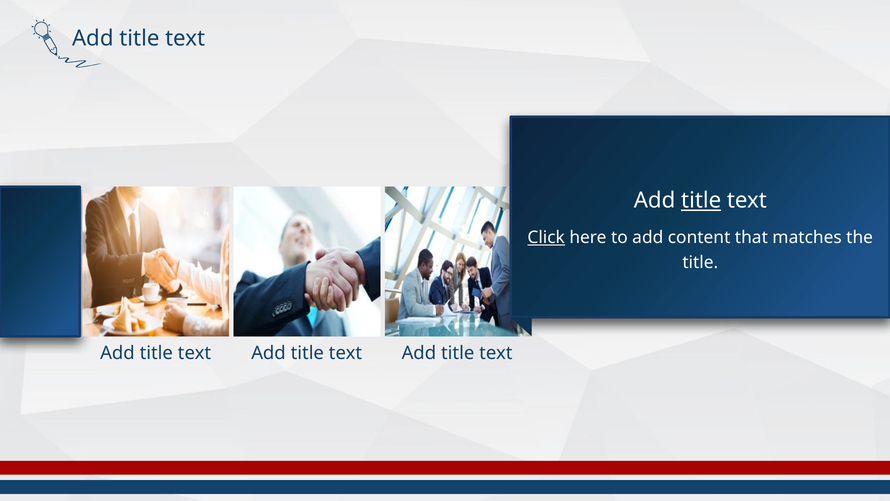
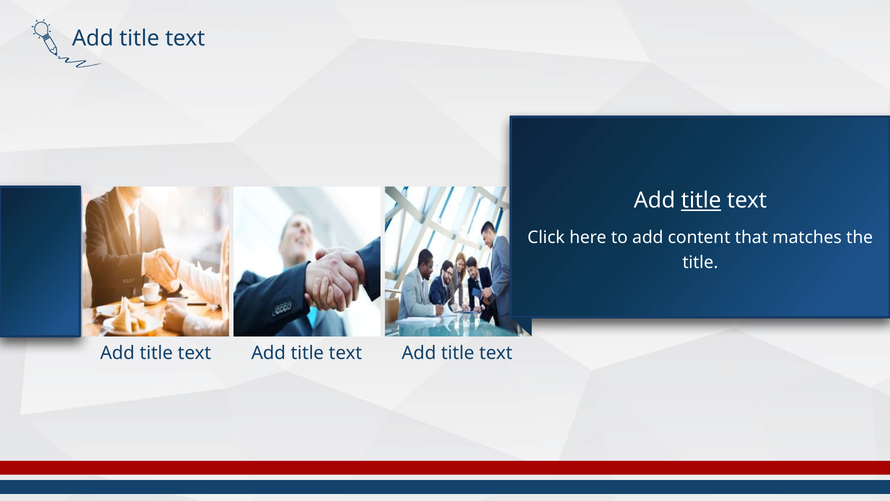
Click underline: present -> none
